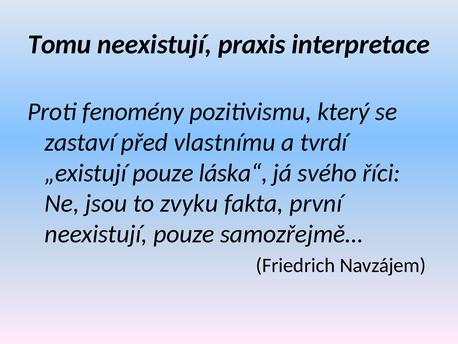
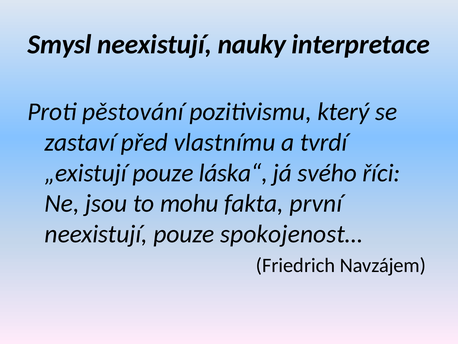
Tomu: Tomu -> Smysl
praxis: praxis -> nauky
fenomény: fenomény -> pěstování
zvyku: zvyku -> mohu
samozřejmě…: samozřejmě… -> spokojenost…
